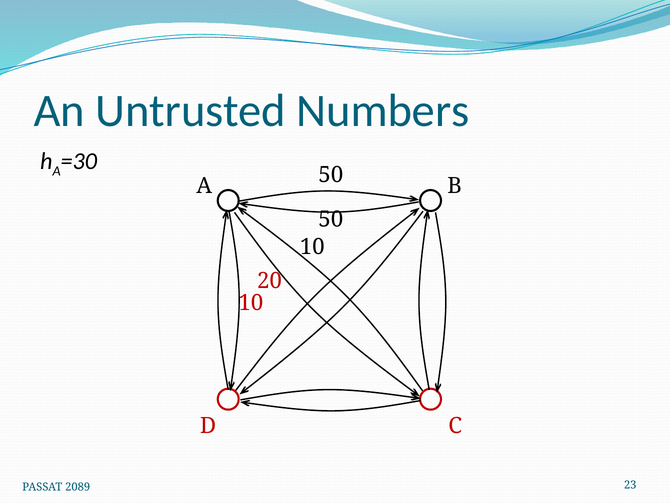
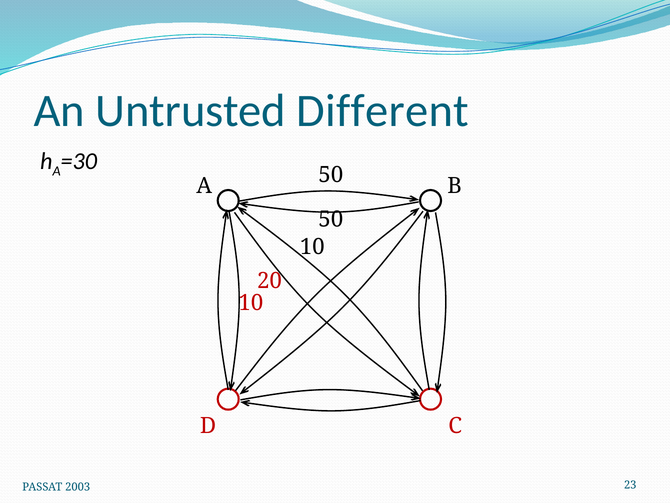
Numbers: Numbers -> Different
2089: 2089 -> 2003
